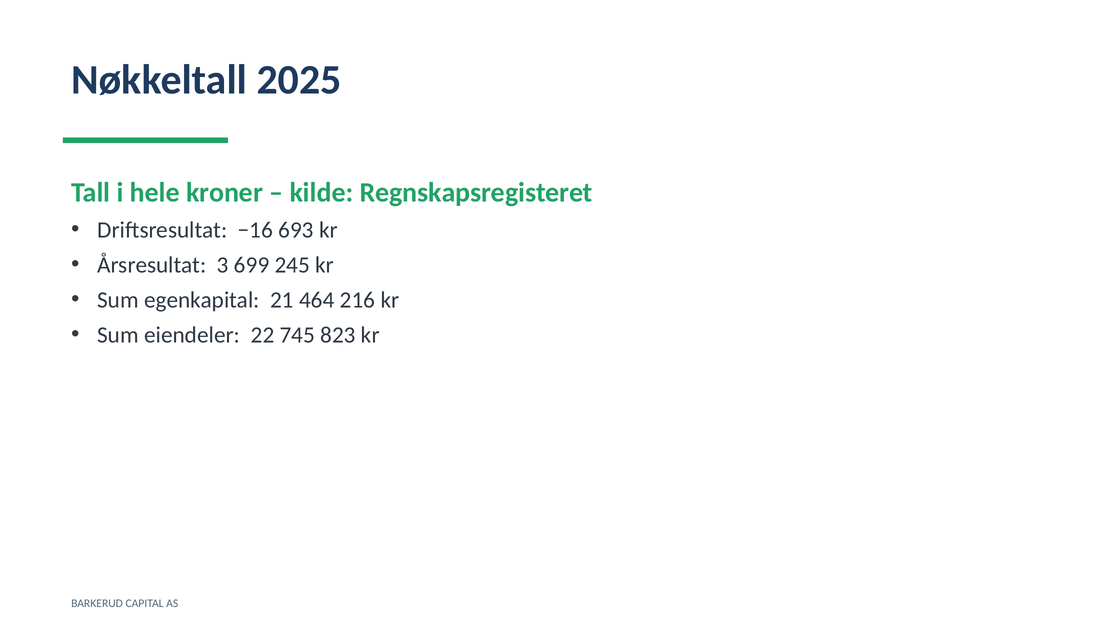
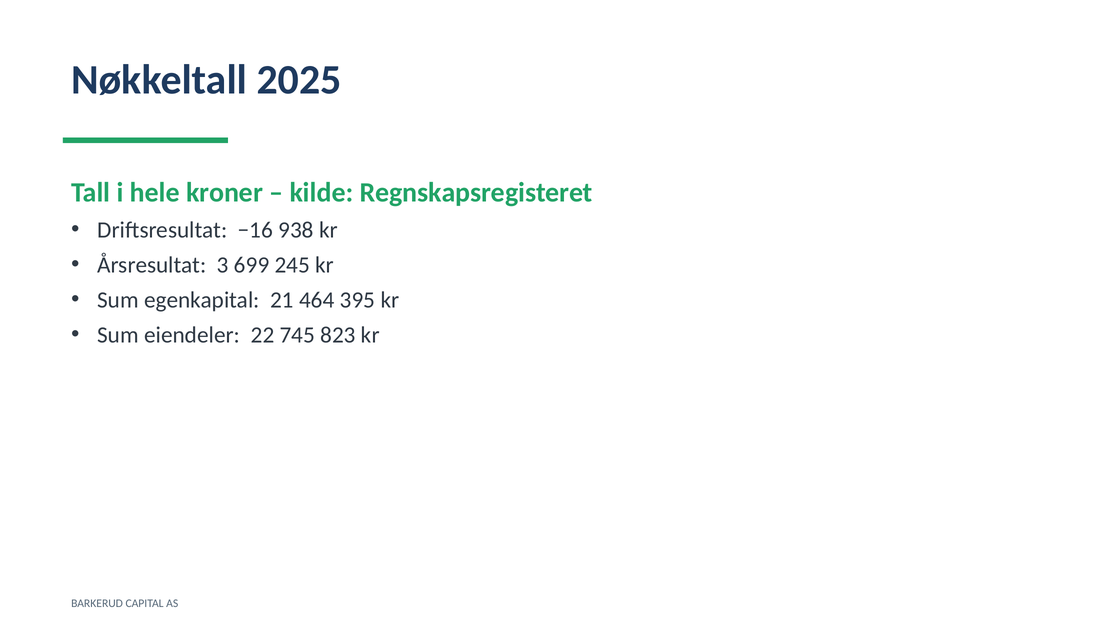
693: 693 -> 938
216: 216 -> 395
